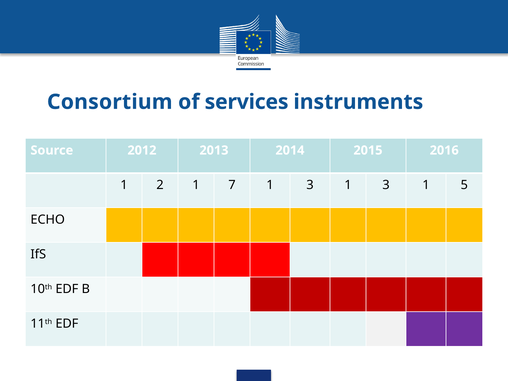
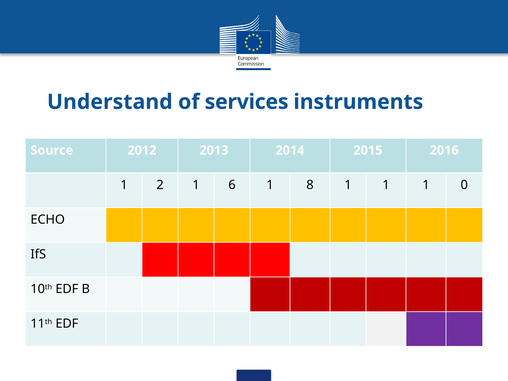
Consortium: Consortium -> Understand
7: 7 -> 6
3 at (310, 185): 3 -> 8
3 at (386, 185): 3 -> 1
5: 5 -> 0
